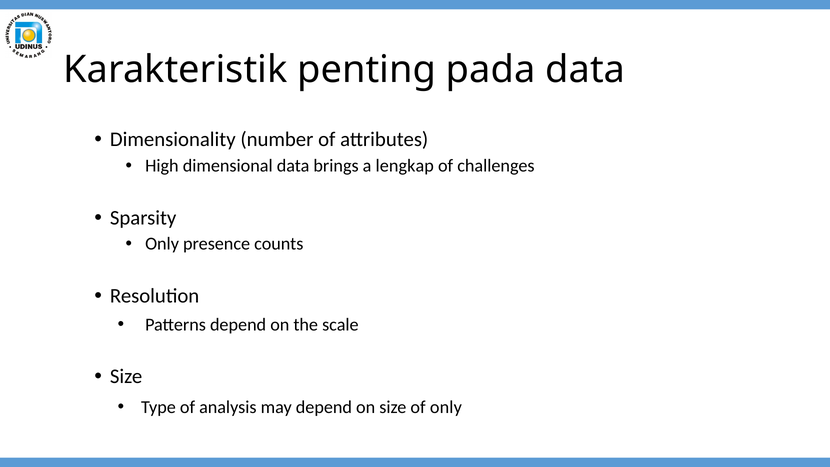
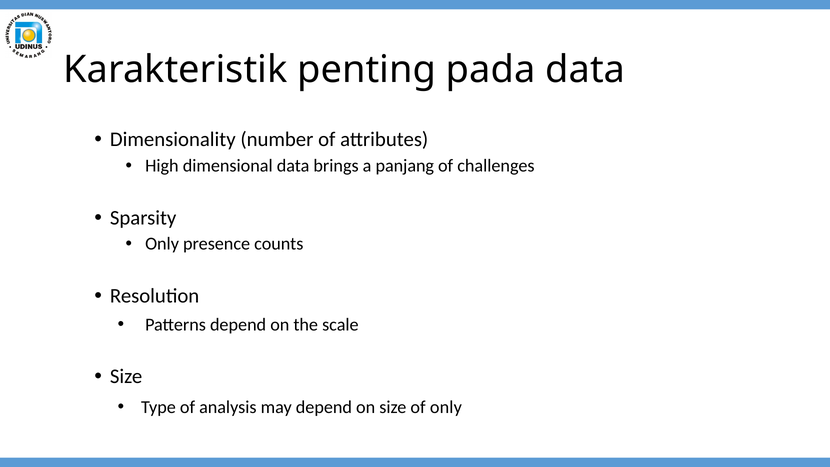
lengkap: lengkap -> panjang
